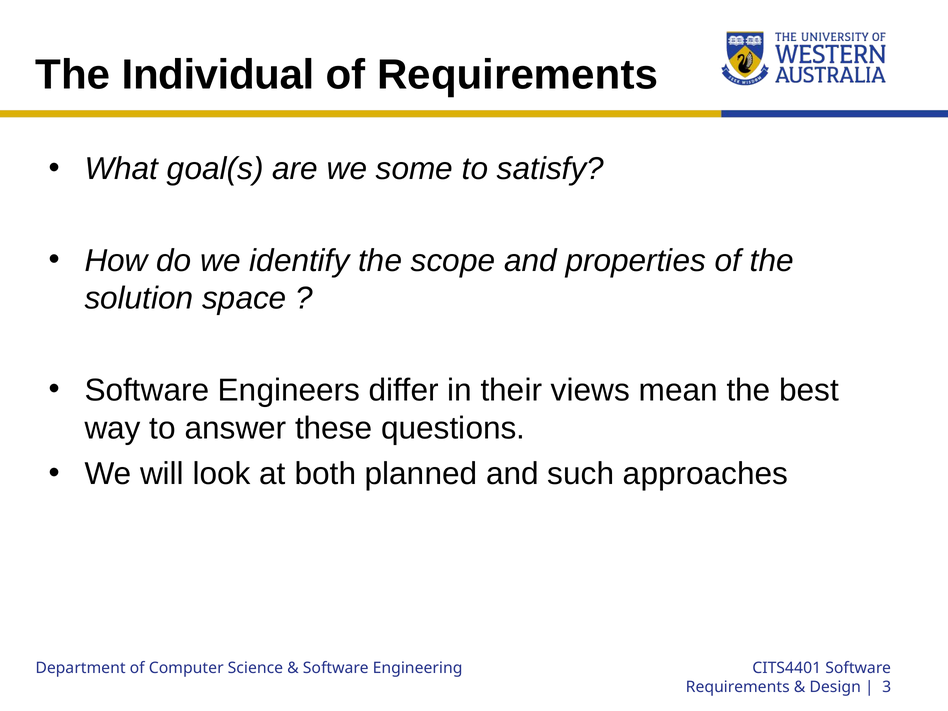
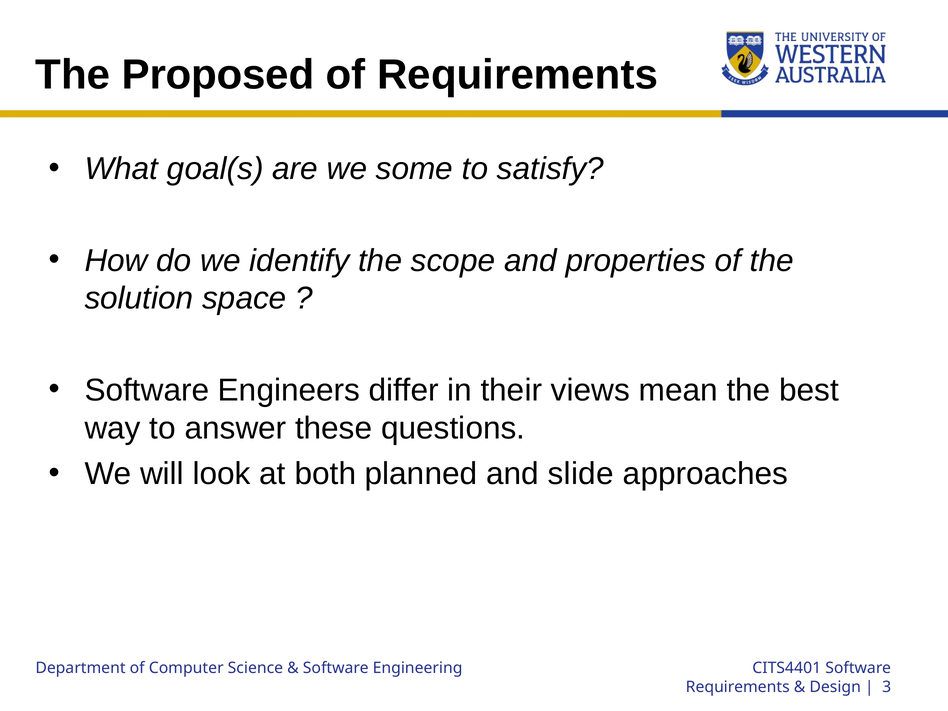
Individual: Individual -> Proposed
such: such -> slide
